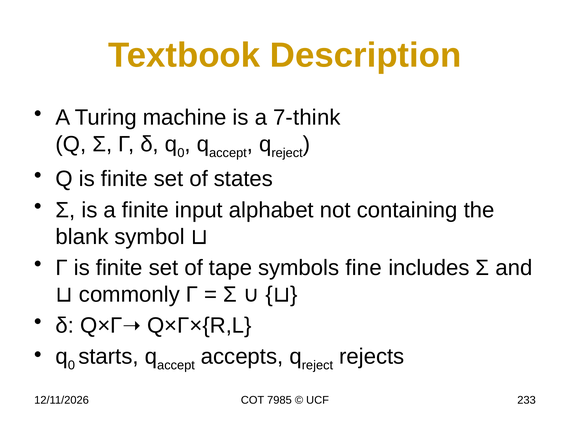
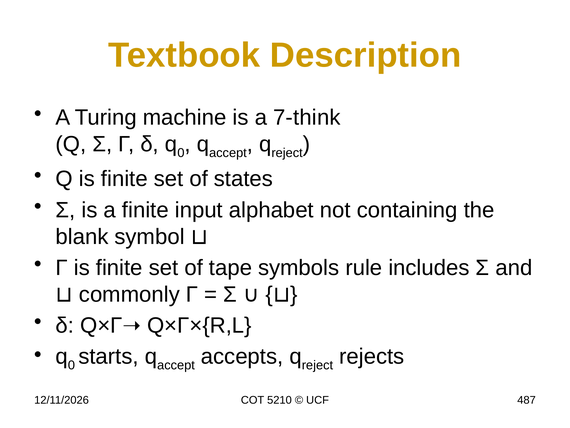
fine: fine -> rule
7985: 7985 -> 5210
233: 233 -> 487
